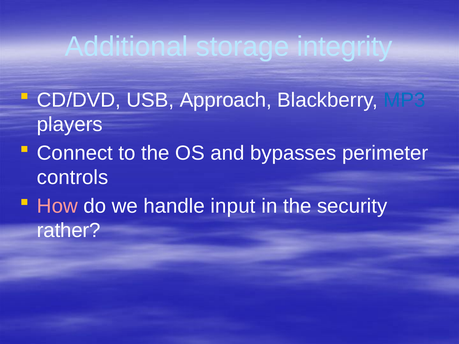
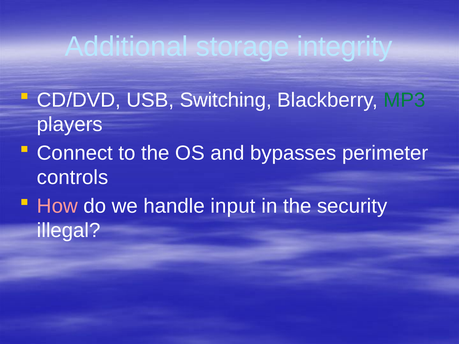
Approach: Approach -> Switching
MP3 colour: blue -> green
rather: rather -> illegal
